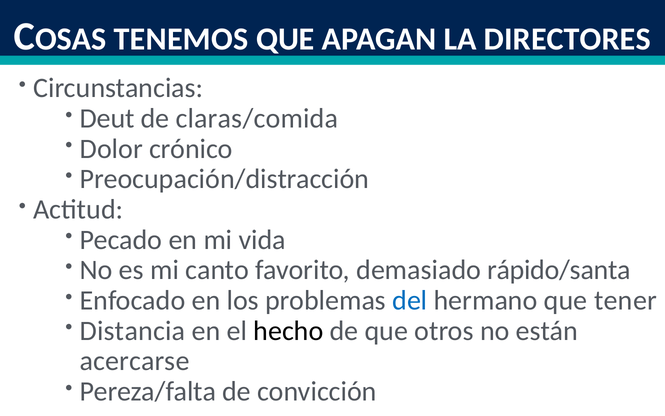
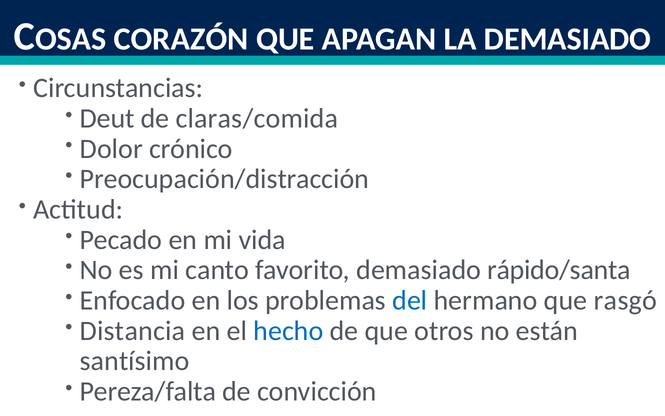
TENEMOS: TENEMOS -> CORAZÓN
LA DIRECTORES: DIRECTORES -> DEMASIADO
tener: tener -> rasgó
hecho colour: black -> blue
acercarse: acercarse -> santísimo
